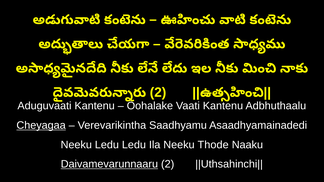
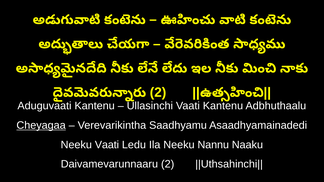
Oohalake: Oohalake -> Ullasinchi
Neeku Ledu: Ledu -> Vaati
Thode: Thode -> Nannu
Daivamevarunnaaru underline: present -> none
